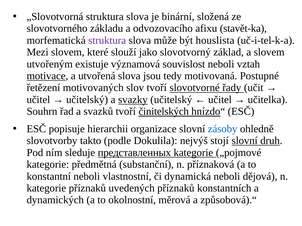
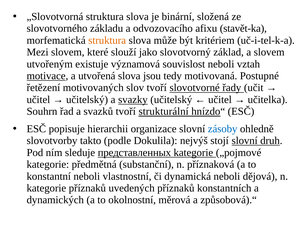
struktura at (107, 40) colour: purple -> orange
houslista: houslista -> kritériem
činitelských: činitelských -> strukturální
